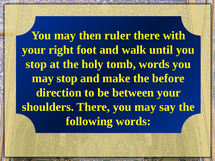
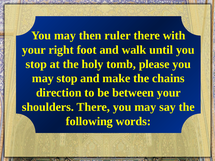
tomb words: words -> please
before: before -> chains
